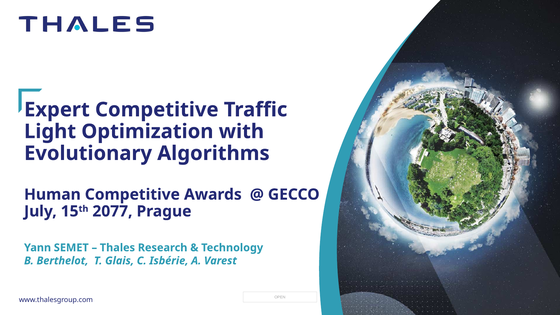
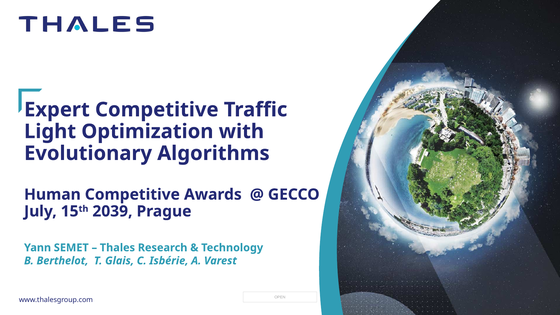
2077: 2077 -> 2039
